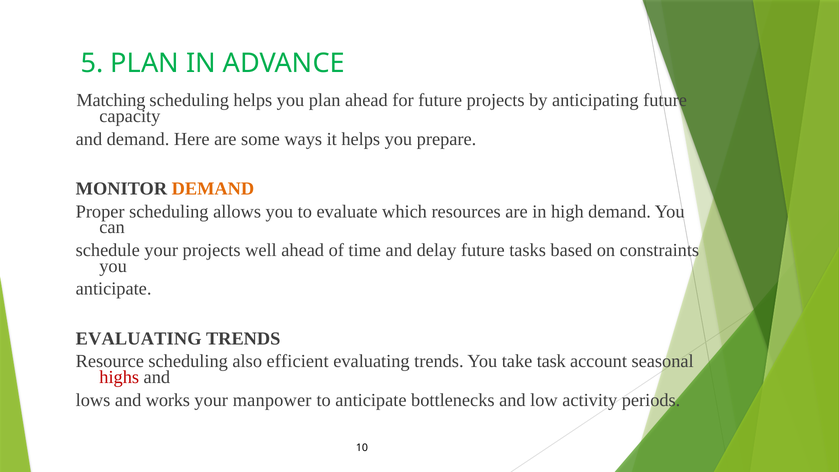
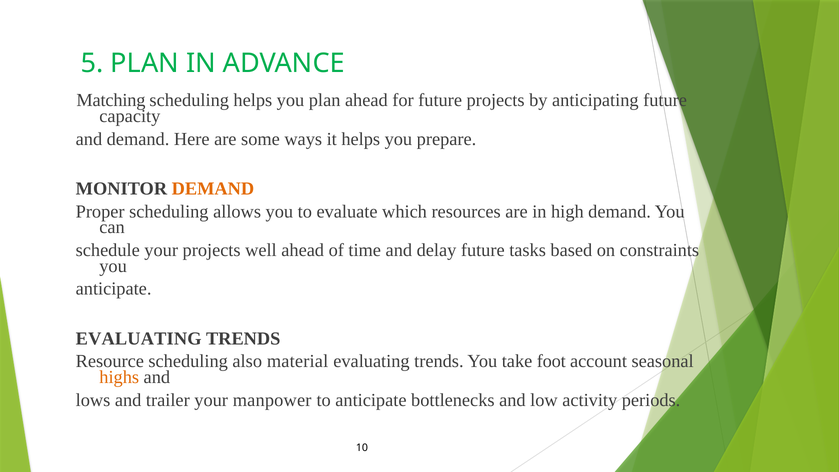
efficient: efficient -> material
task: task -> foot
highs colour: red -> orange
works: works -> trailer
